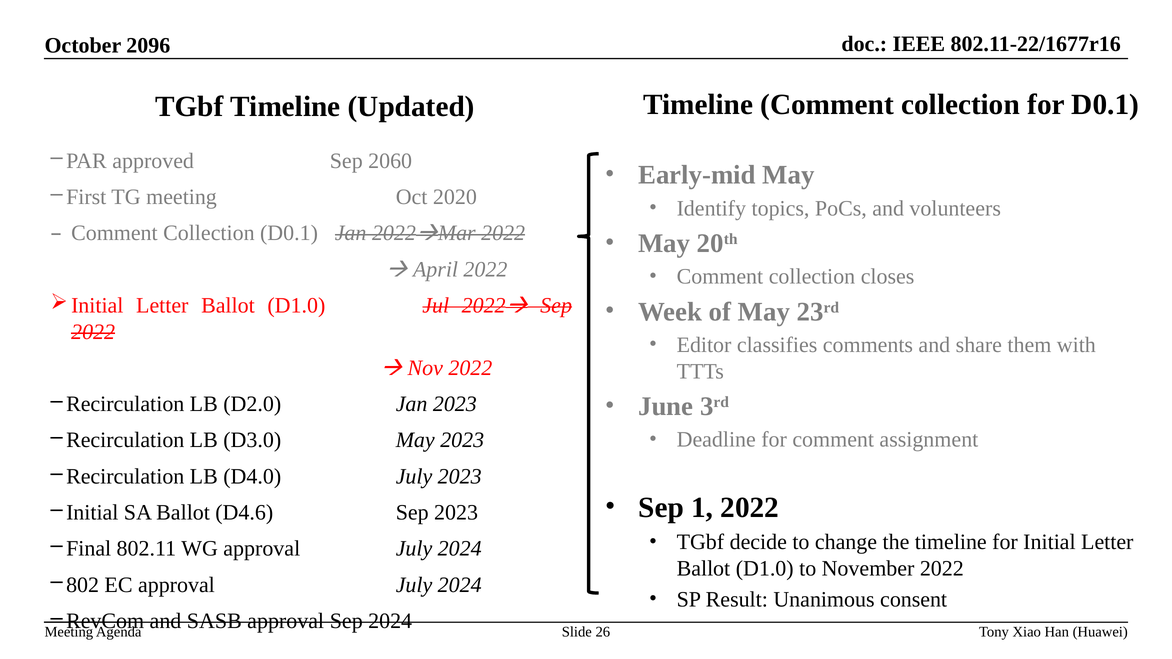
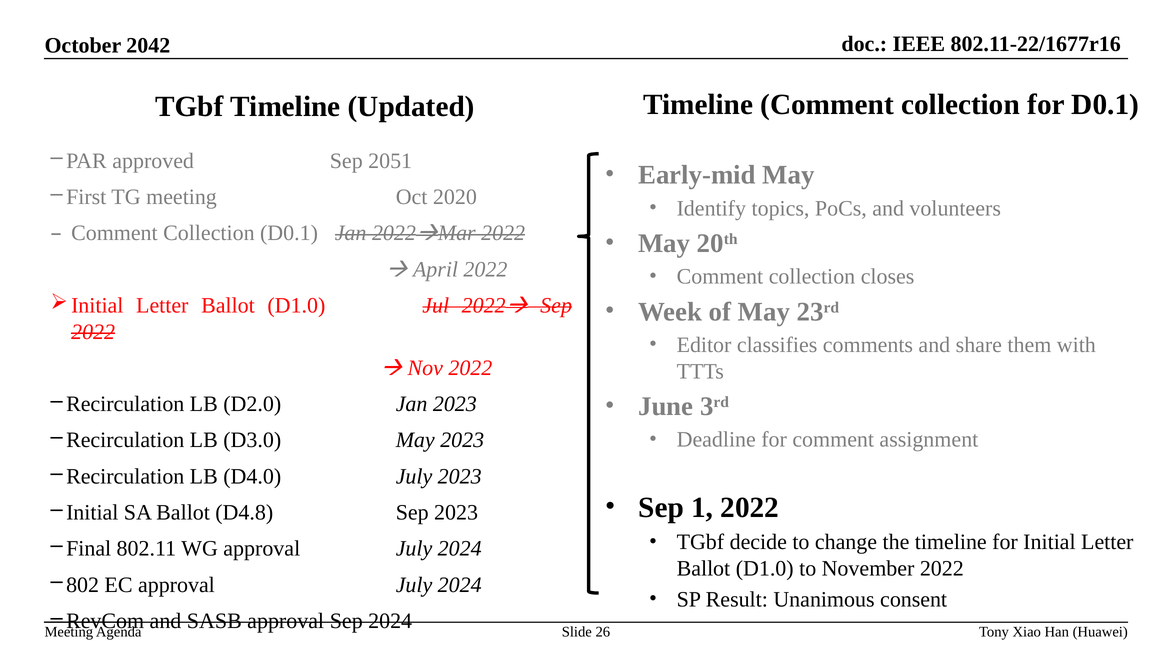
2096: 2096 -> 2042
2060: 2060 -> 2051
D4.6: D4.6 -> D4.8
